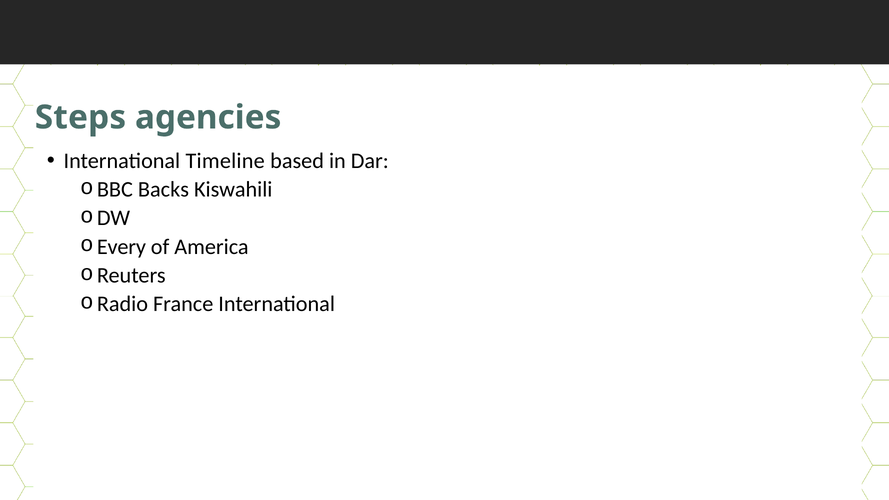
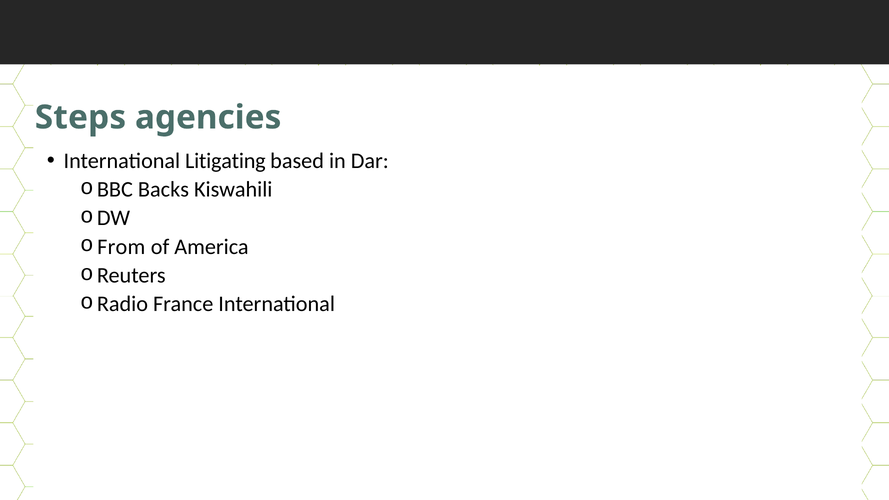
Timeline: Timeline -> Litigating
Every: Every -> From
